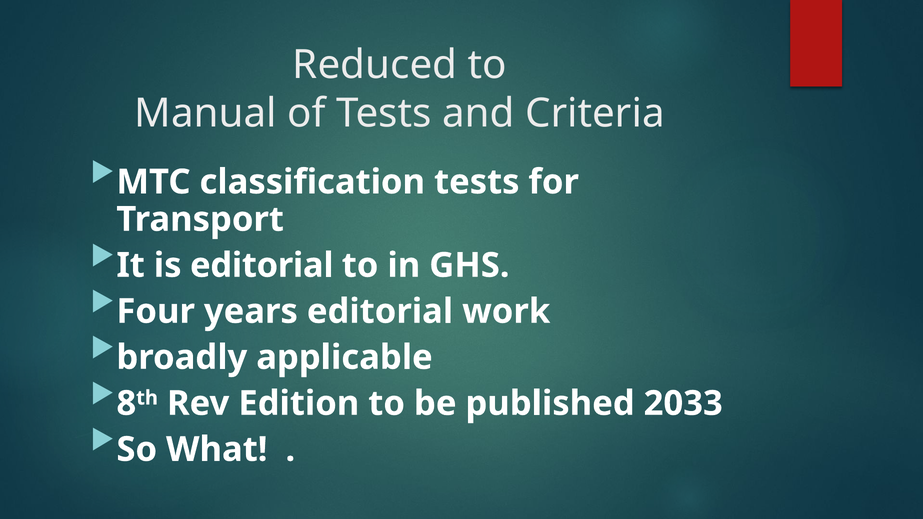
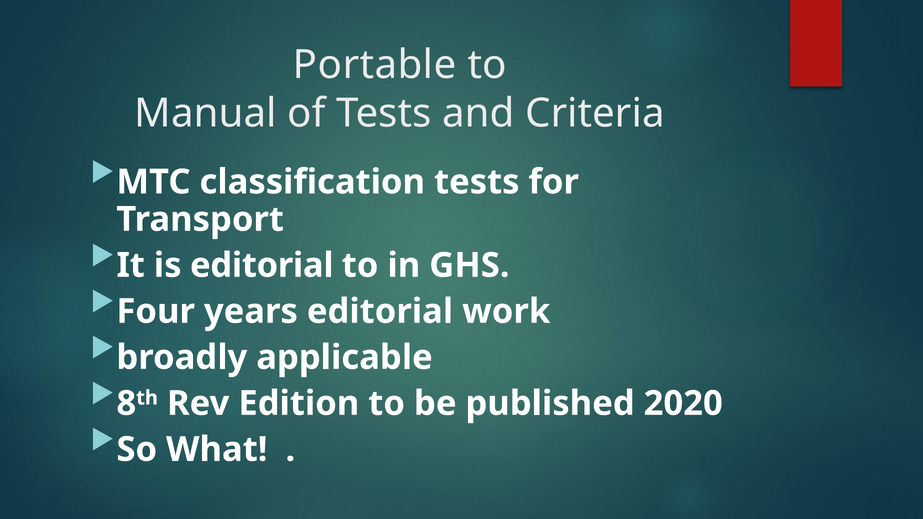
Reduced: Reduced -> Portable
2033: 2033 -> 2020
